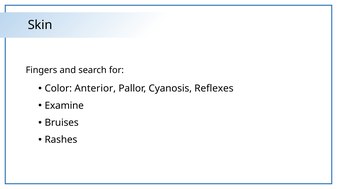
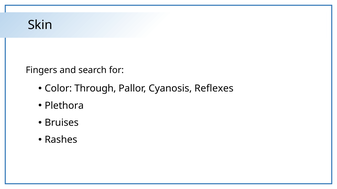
Anterior: Anterior -> Through
Examine: Examine -> Plethora
